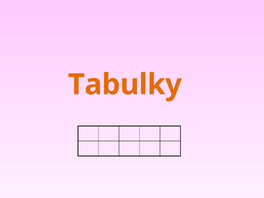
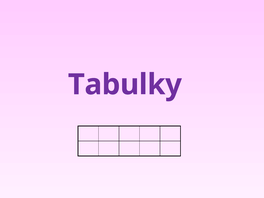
Tabulky colour: orange -> purple
